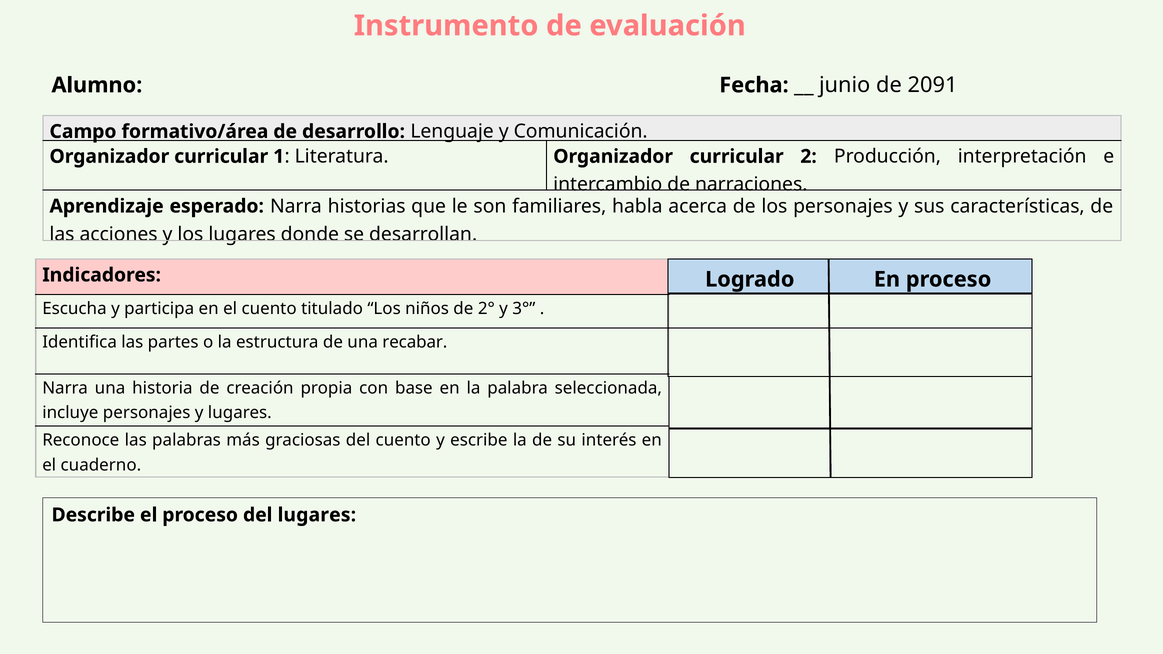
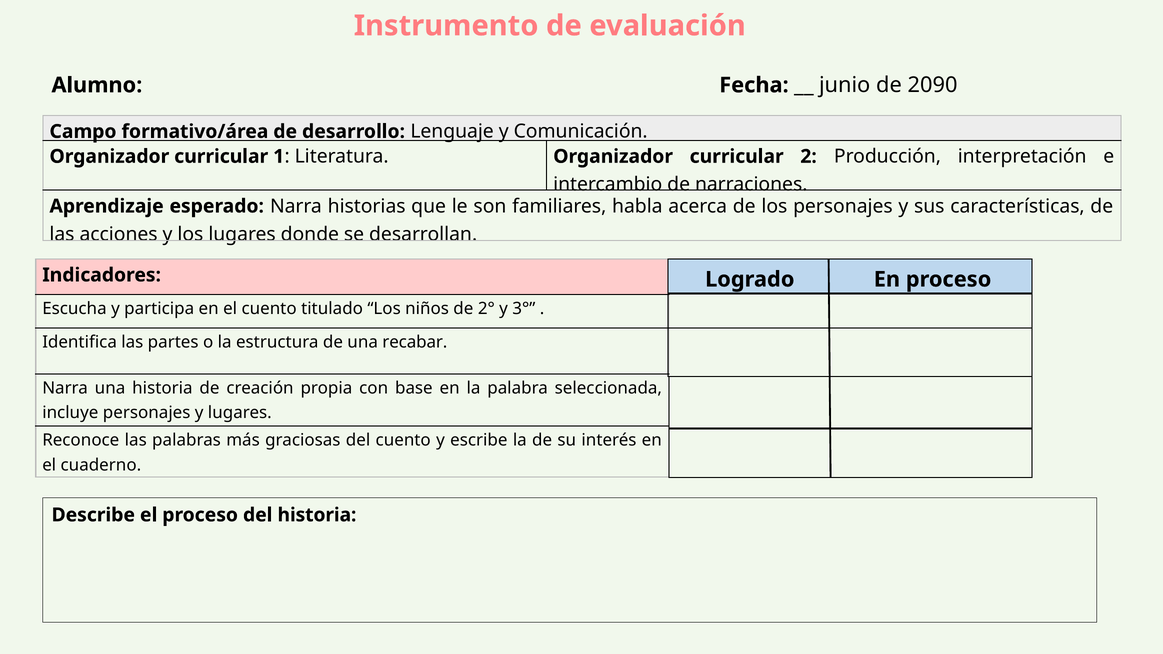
2091: 2091 -> 2090
del lugares: lugares -> historia
